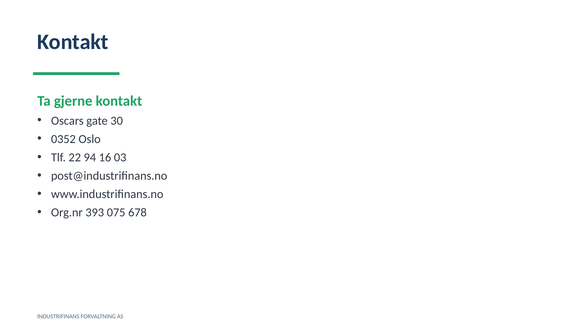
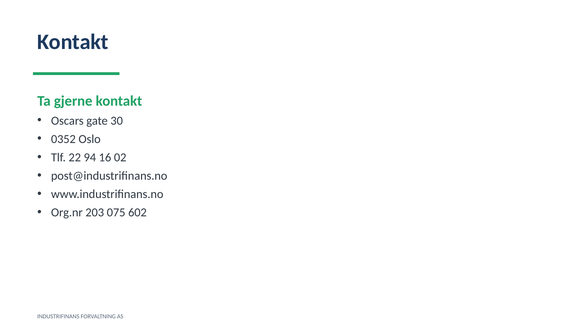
03: 03 -> 02
393: 393 -> 203
678: 678 -> 602
